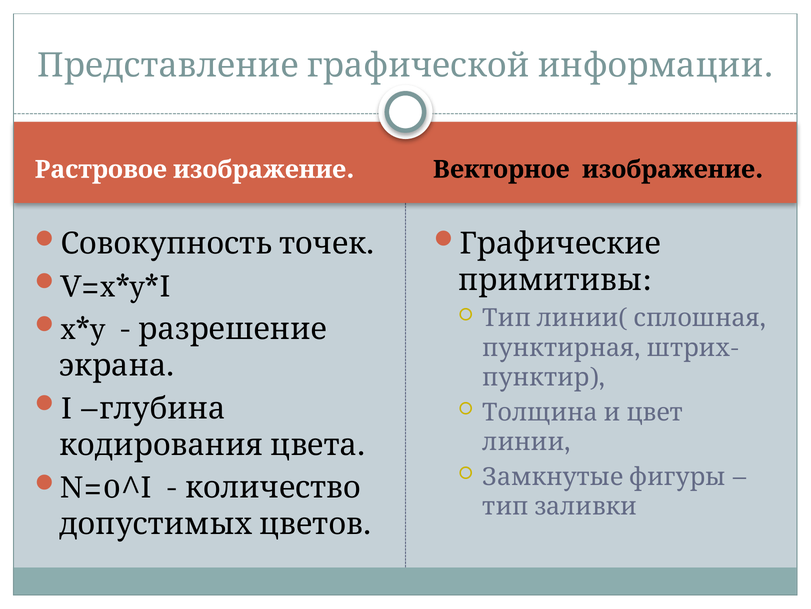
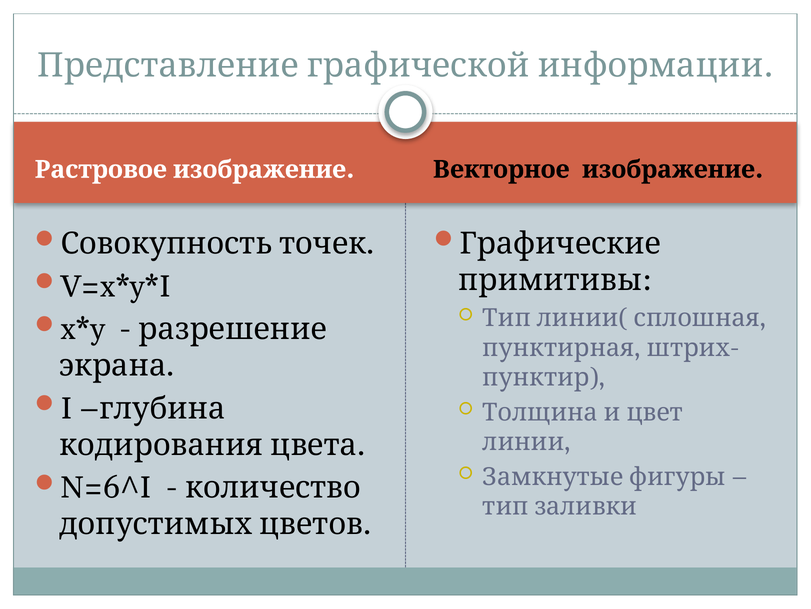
N=0^I: N=0^I -> N=6^I
